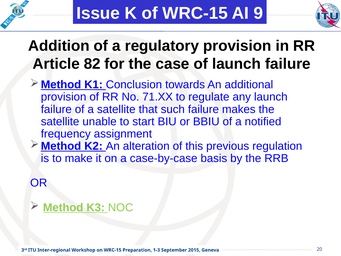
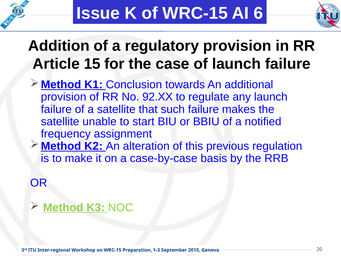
9: 9 -> 6
82: 82 -> 15
71.XX: 71.XX -> 92.XX
